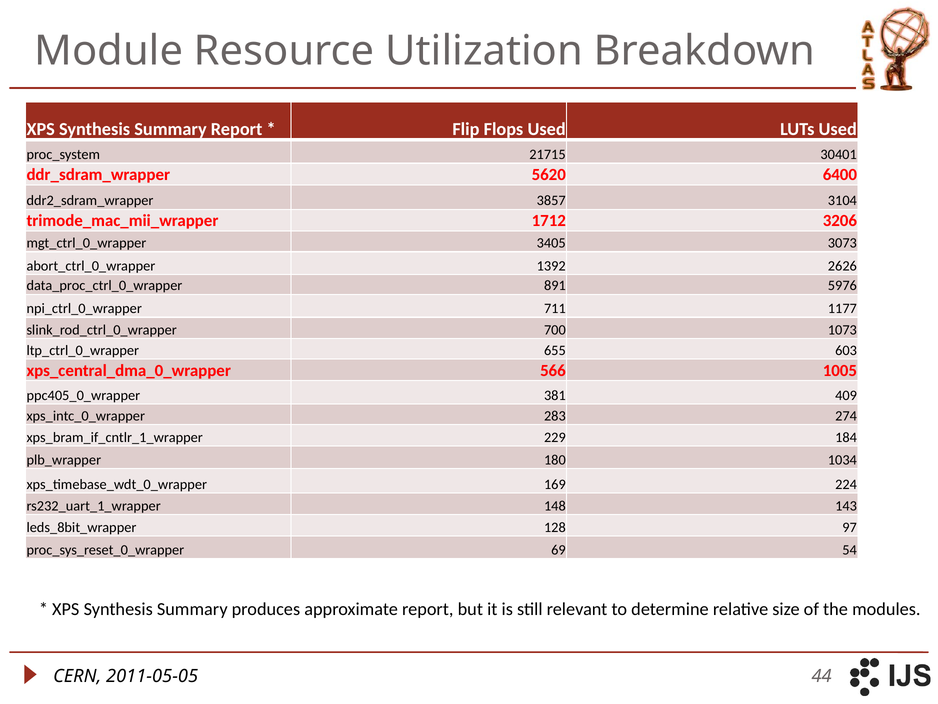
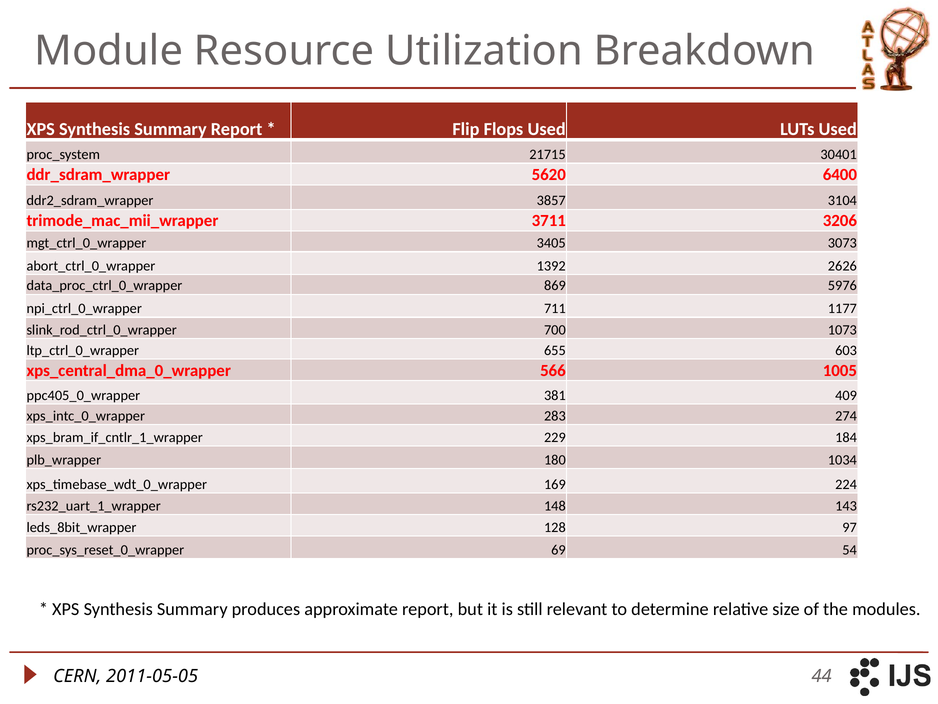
1712: 1712 -> 3711
891: 891 -> 869
